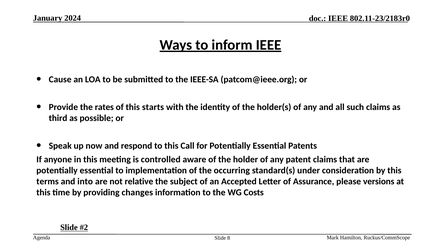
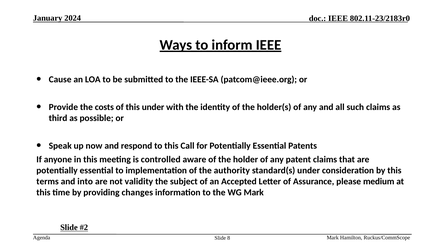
rates: rates -> costs
this starts: starts -> under
occurring: occurring -> authority
relative: relative -> validity
versions: versions -> medium
WG Costs: Costs -> Mark
